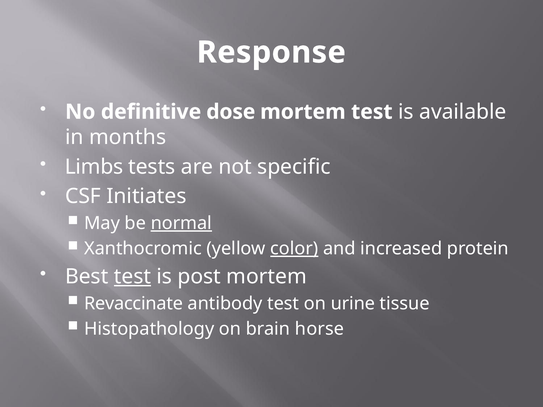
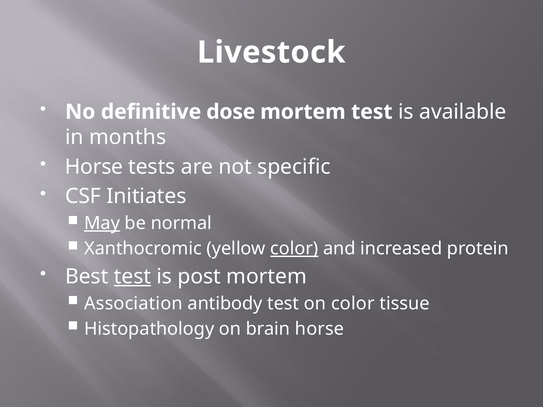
Response: Response -> Livestock
Limbs at (94, 167): Limbs -> Horse
May underline: none -> present
normal underline: present -> none
Revaccinate: Revaccinate -> Association
on urine: urine -> color
